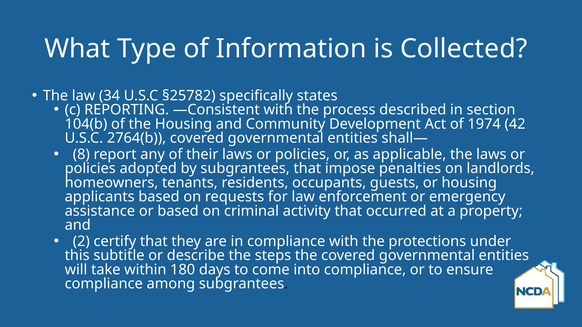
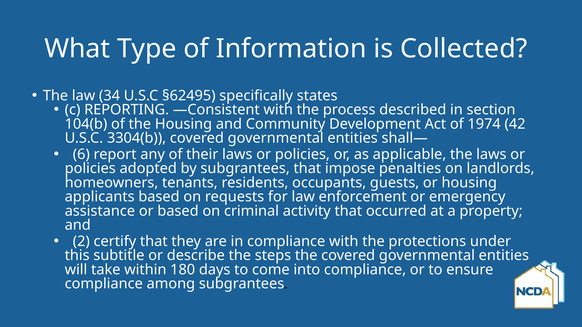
§25782: §25782 -> §62495
2764(b: 2764(b -> 3304(b
8: 8 -> 6
